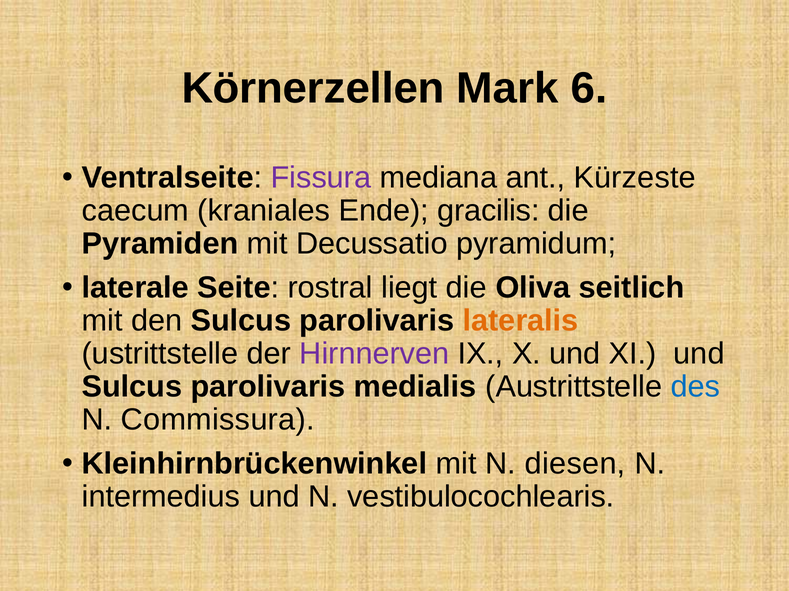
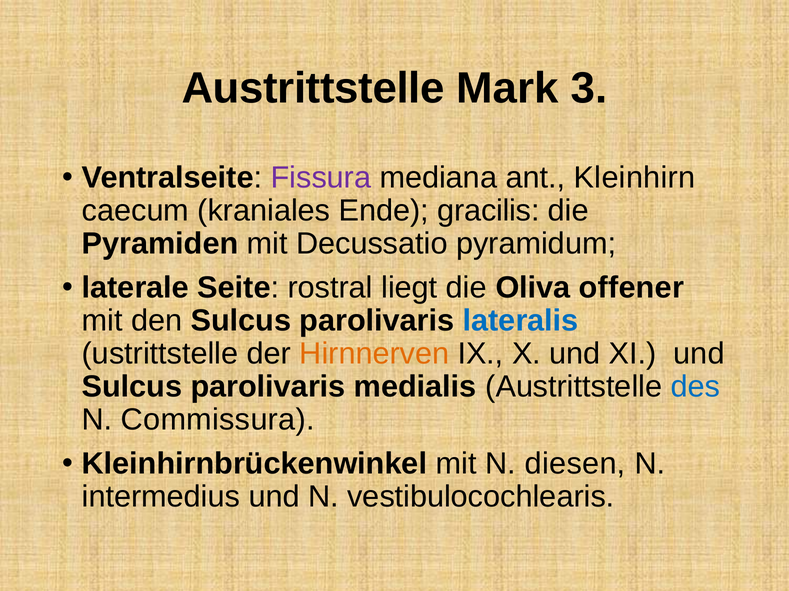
Körnerzellen at (313, 88): Körnerzellen -> Austrittstelle
6: 6 -> 3
Kürzeste: Kürzeste -> Kleinhirn
seitlich: seitlich -> offener
lateralis colour: orange -> blue
Hirnnerven colour: purple -> orange
